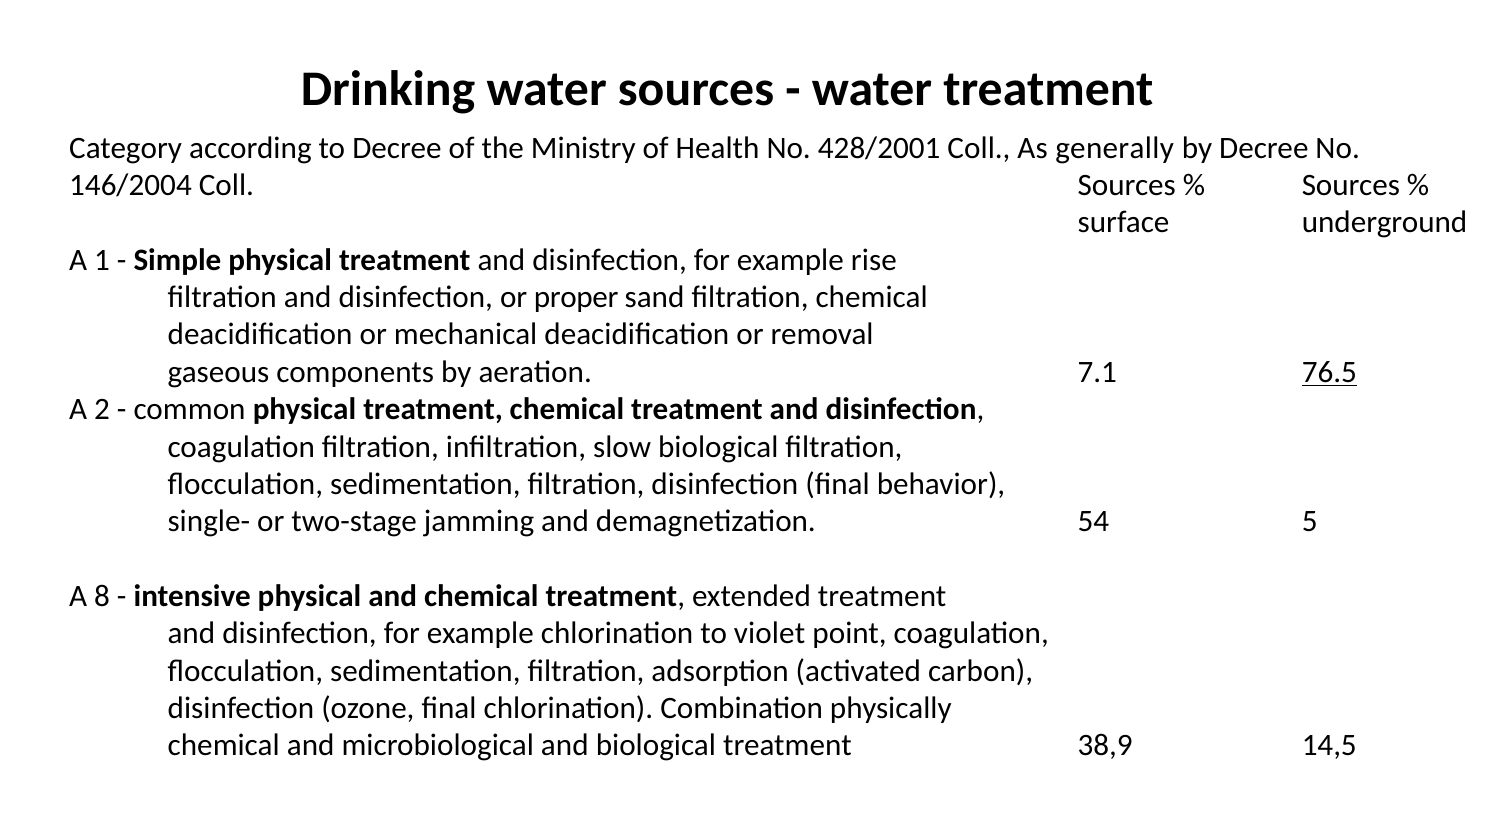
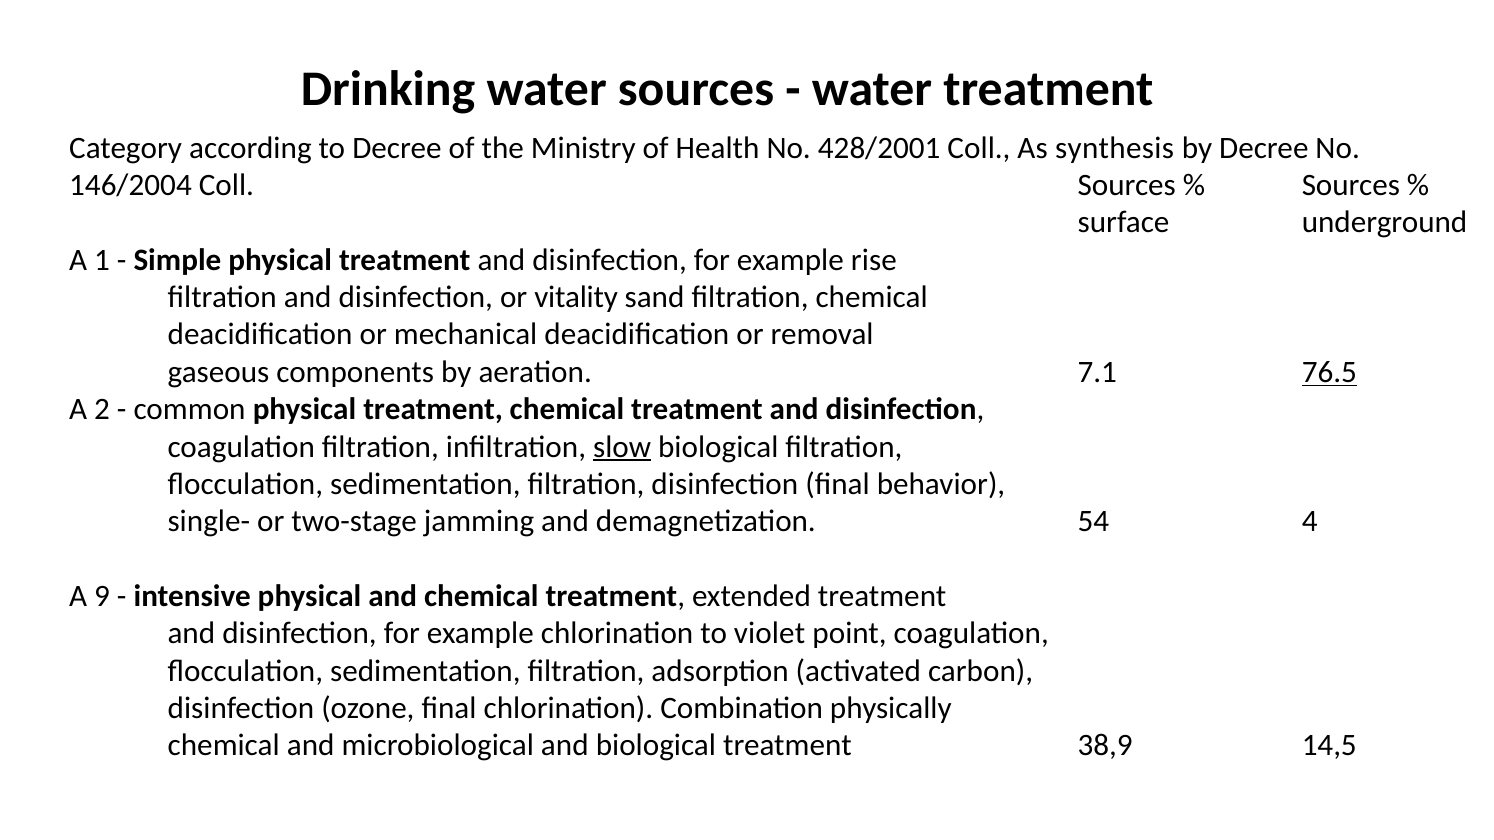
generally: generally -> synthesis
proper: proper -> vitality
slow underline: none -> present
5: 5 -> 4
8: 8 -> 9
